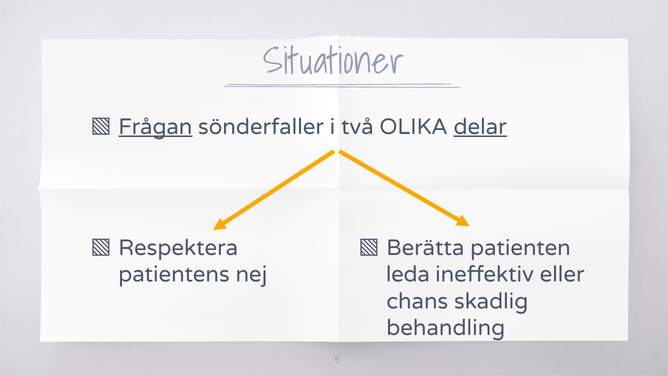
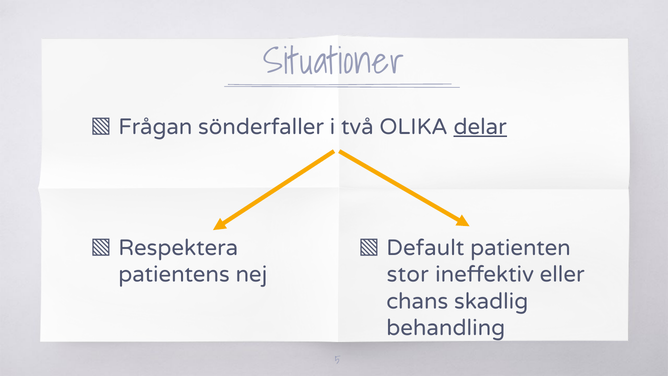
Frågan underline: present -> none
Berätta: Berätta -> Default
leda: leda -> stor
